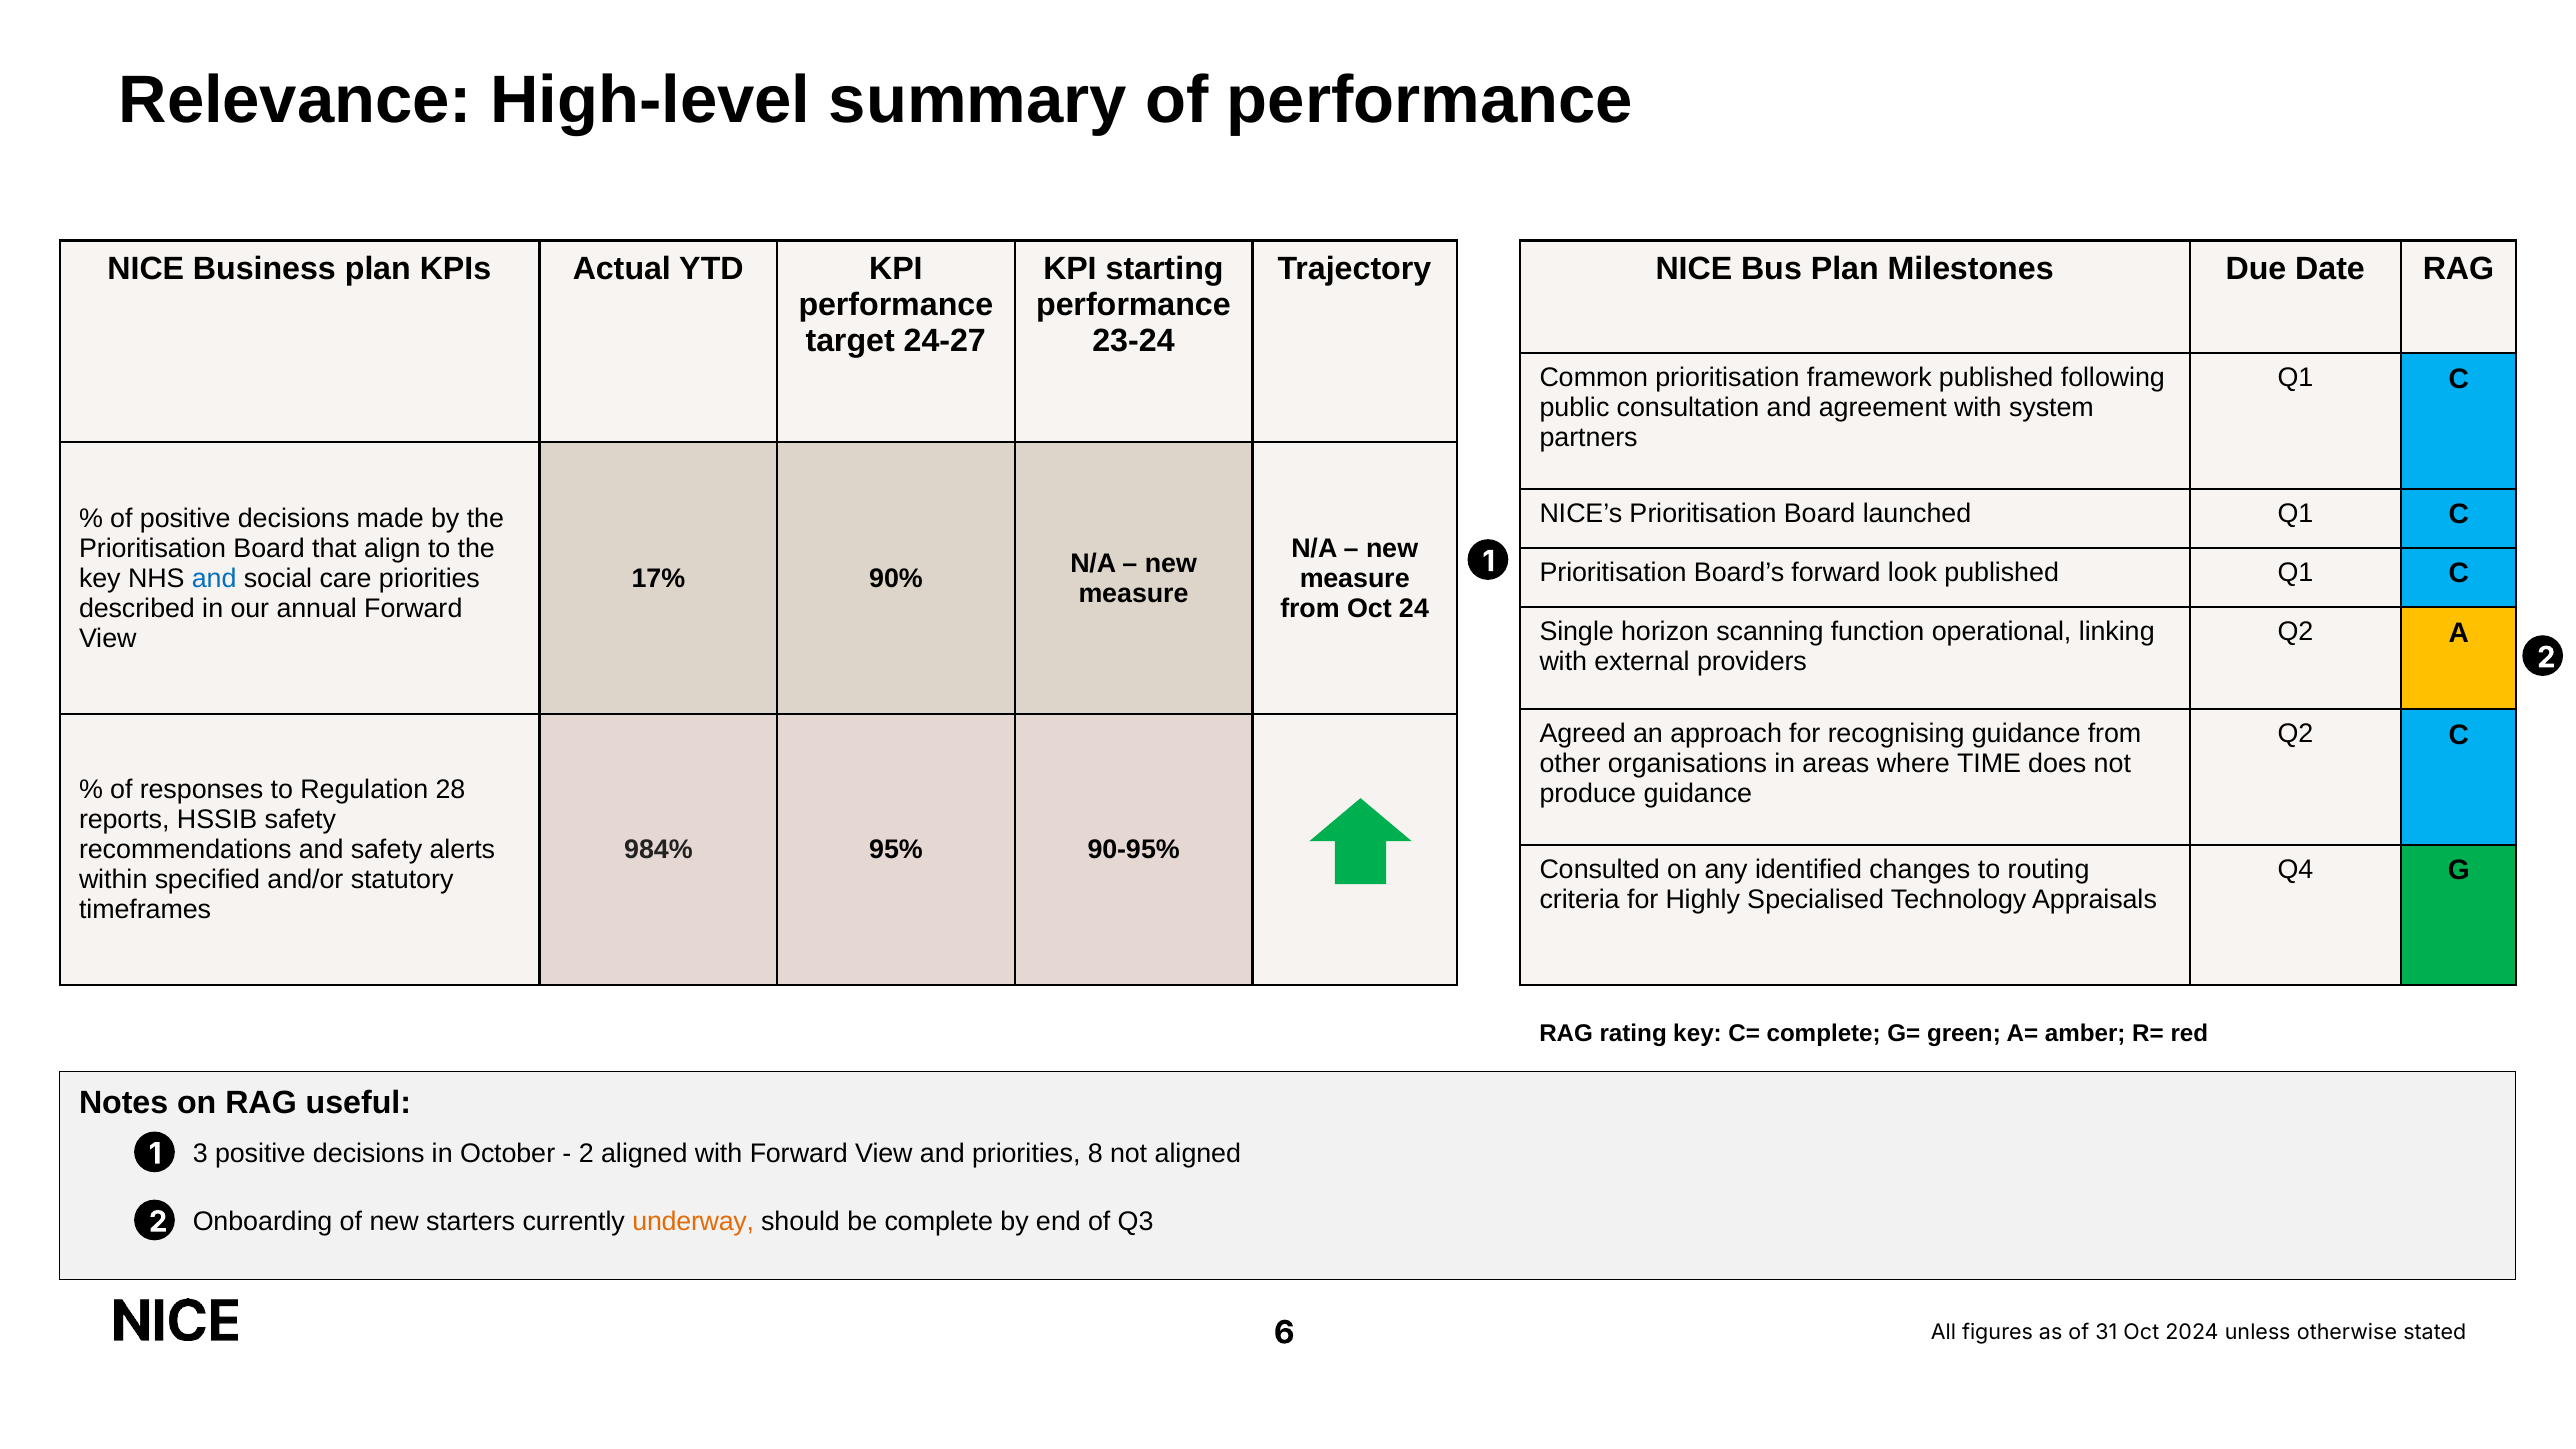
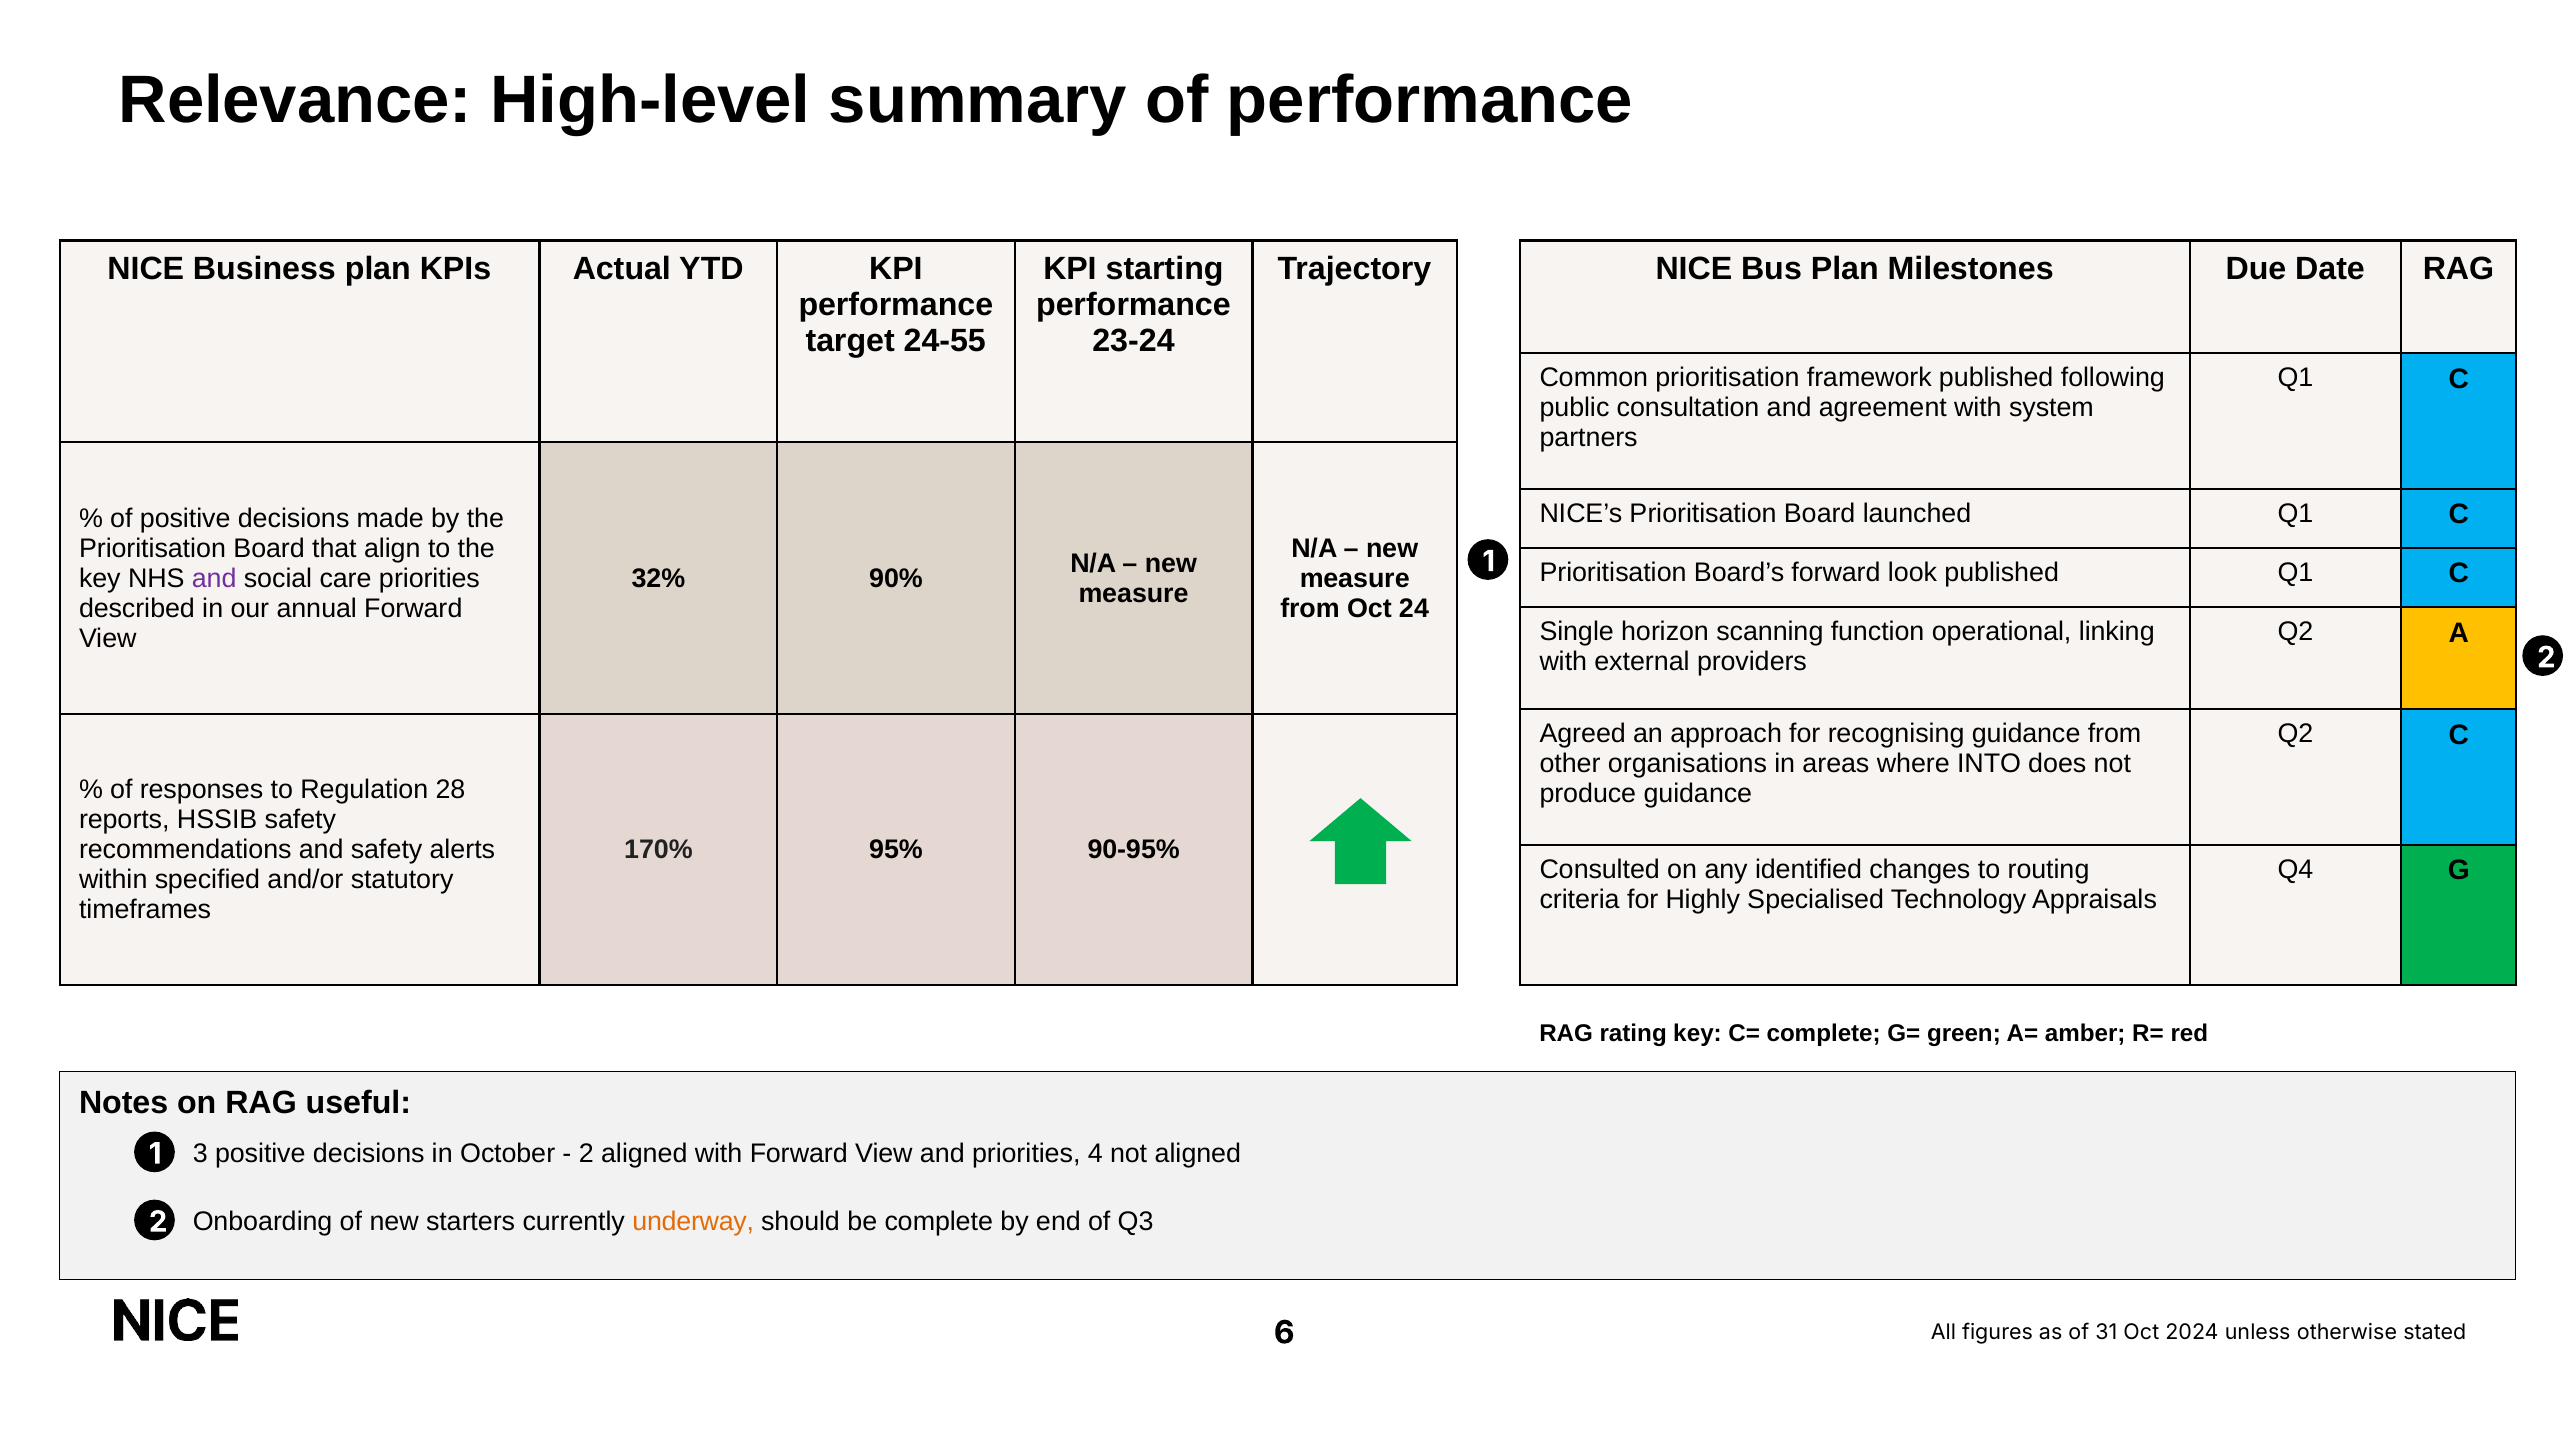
24-27: 24-27 -> 24-55
and at (214, 578) colour: blue -> purple
17%: 17% -> 32%
TIME: TIME -> INTO
984%: 984% -> 170%
8: 8 -> 4
